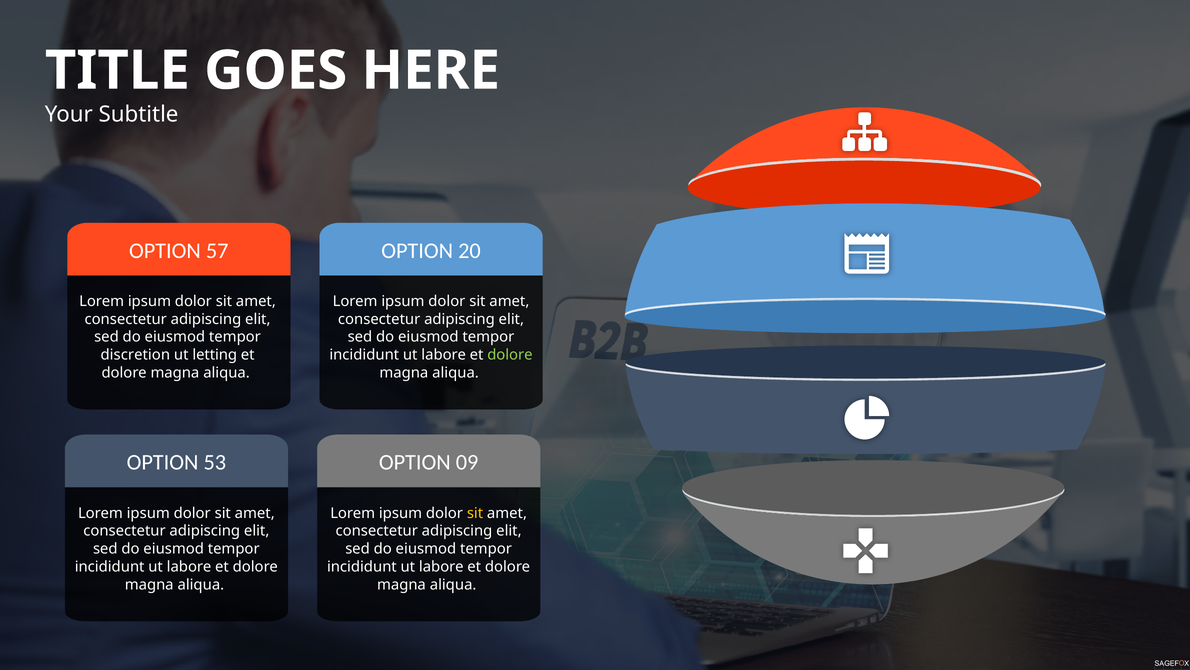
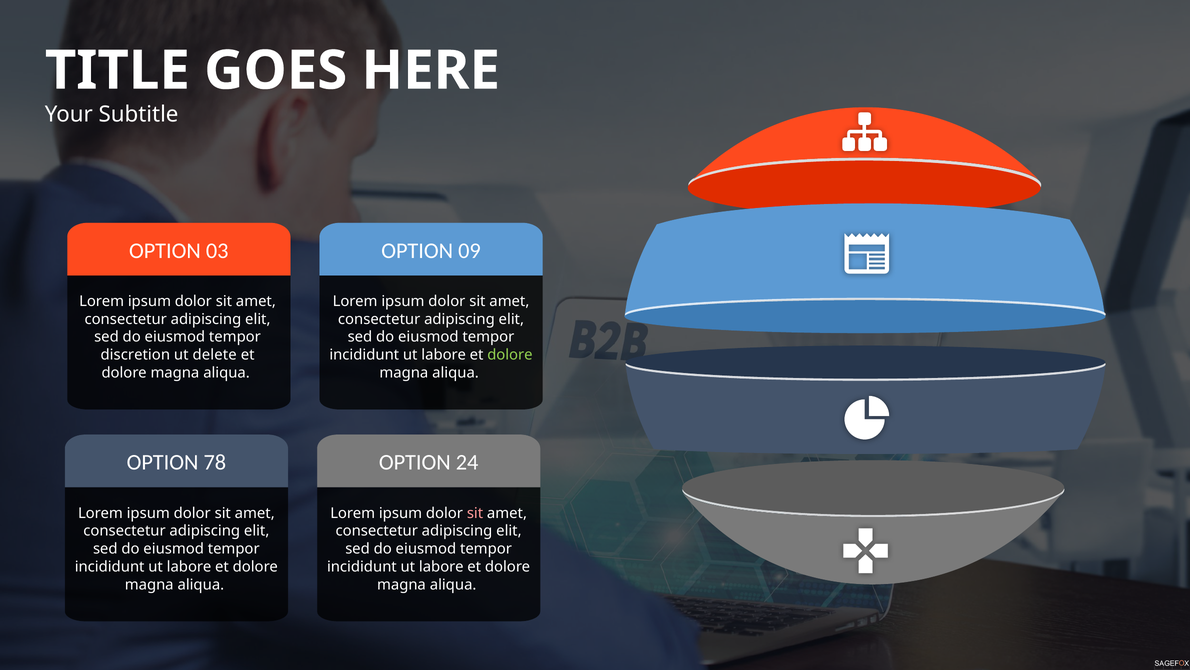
57: 57 -> 03
20: 20 -> 09
letting: letting -> delete
53: 53 -> 78
09: 09 -> 24
sit at (475, 513) colour: yellow -> pink
